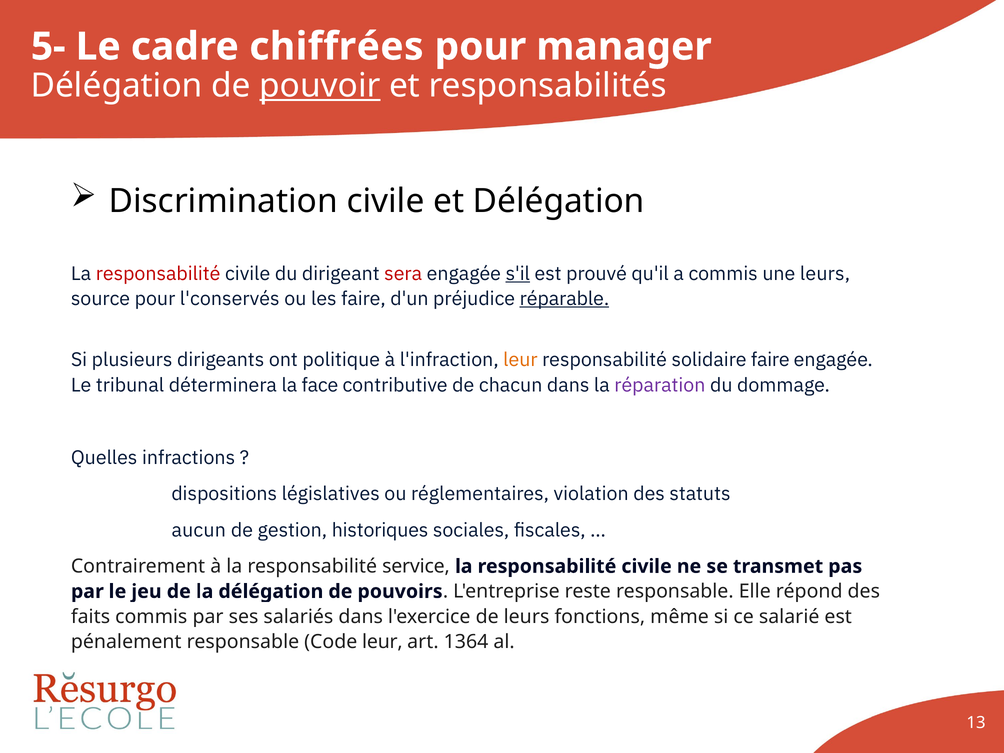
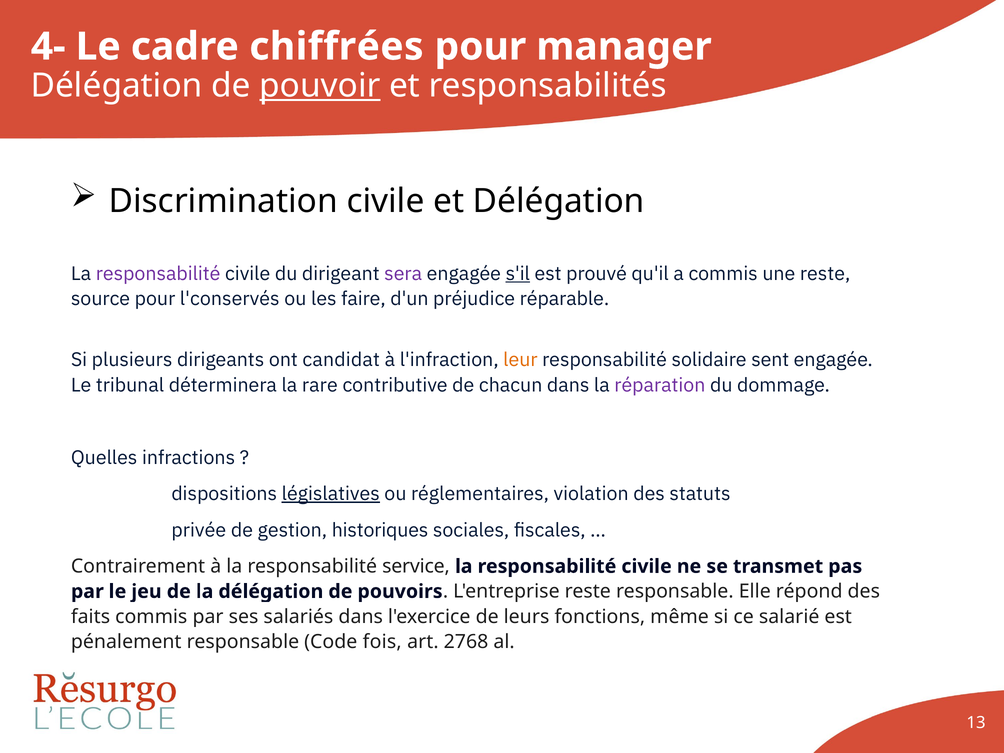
5-: 5- -> 4-
responsabilité at (158, 274) colour: red -> purple
sera colour: red -> purple
une leurs: leurs -> reste
réparable underline: present -> none
politique: politique -> candidat
solidaire faire: faire -> sent
face: face -> rare
législatives underline: none -> present
aucun: aucun -> privée
Code leur: leur -> fois
1364: 1364 -> 2768
